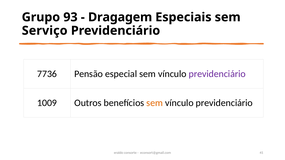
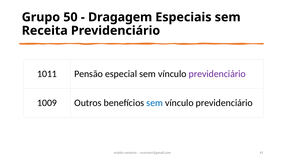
93: 93 -> 50
Serviço: Serviço -> Receita
7736: 7736 -> 1011
sem at (155, 103) colour: orange -> blue
